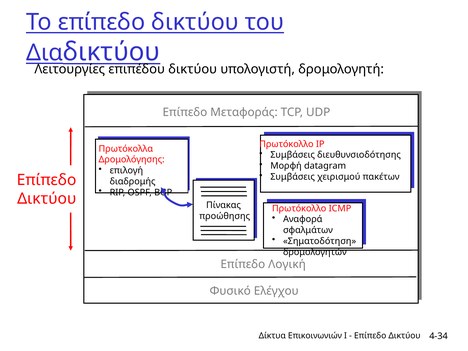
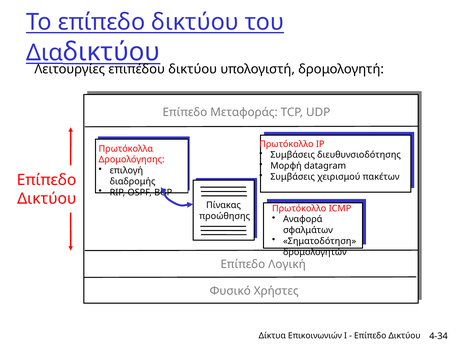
Ελέγχου: Ελέγχου -> Χρήστες
